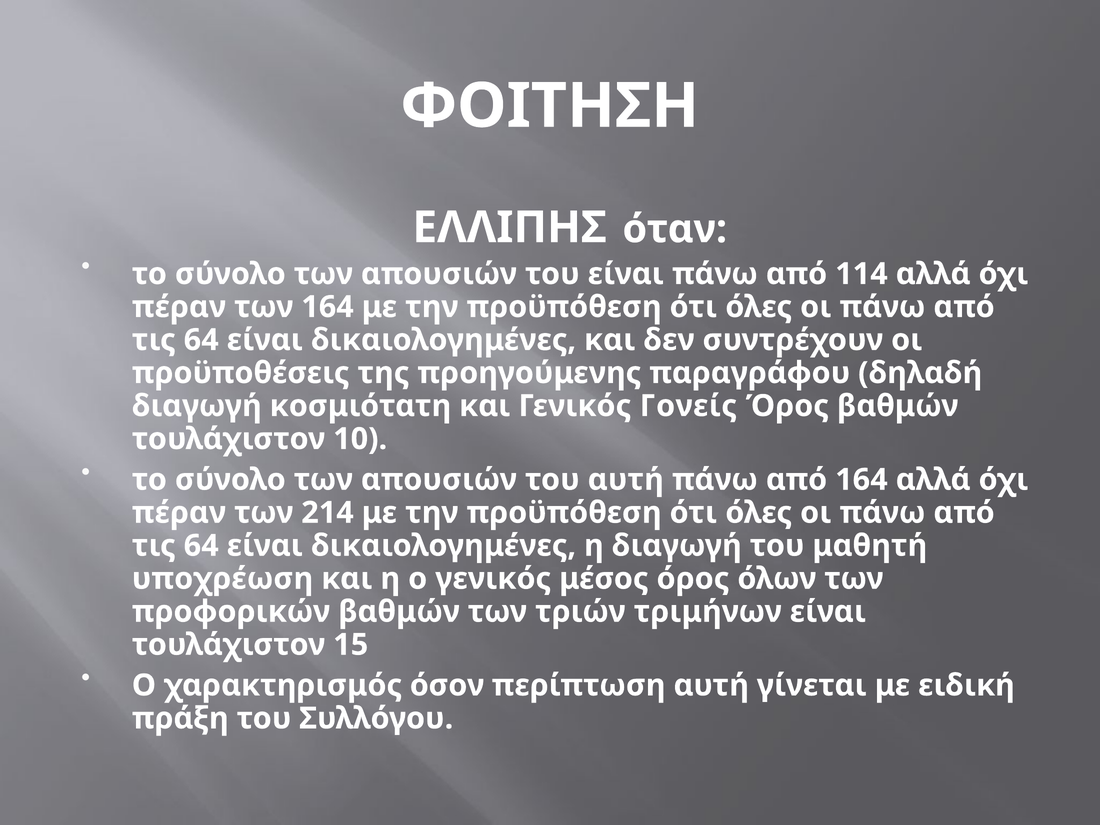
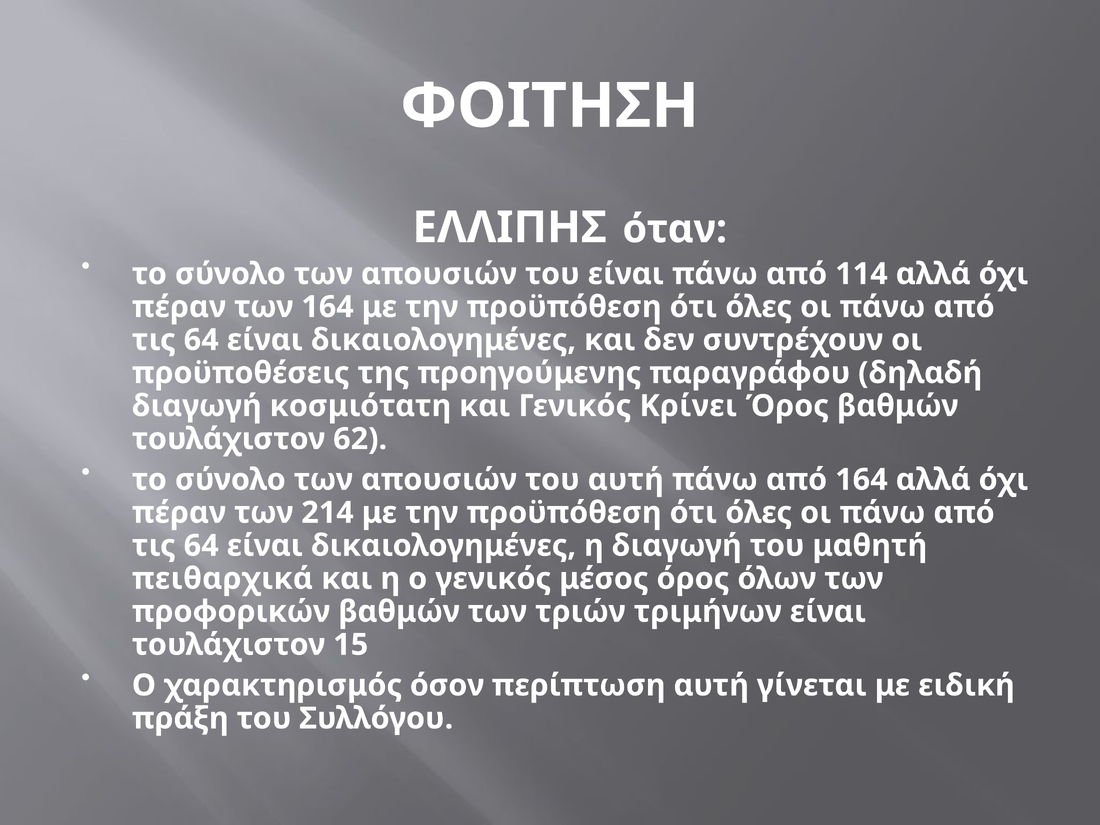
Γονείς: Γονείς -> Κρίνει
10: 10 -> 62
υποχρέωση: υποχρέωση -> πειθαρχικά
